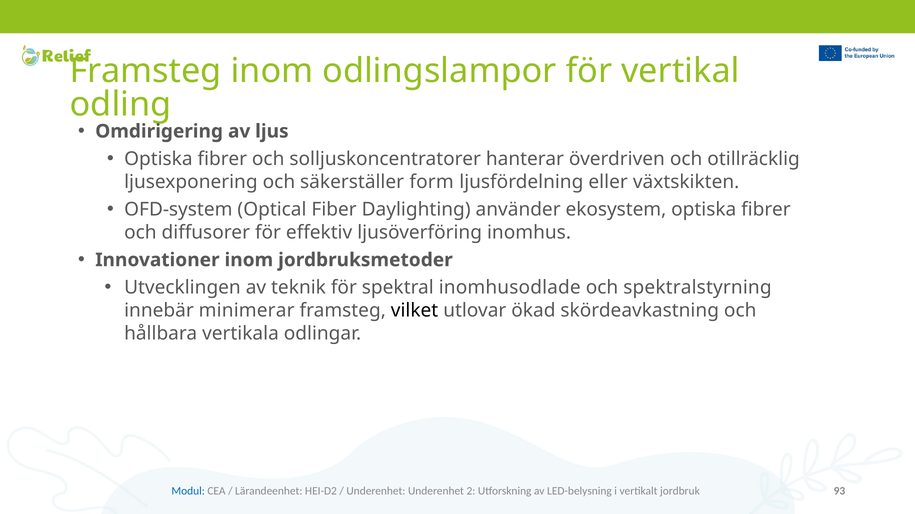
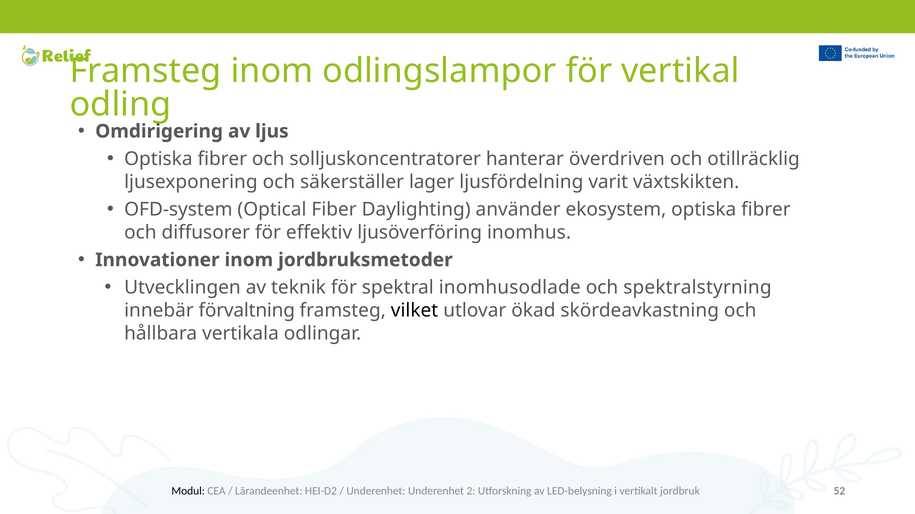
form: form -> lager
eller: eller -> varit
minimerar: minimerar -> förvaltning
Modul colour: blue -> black
93: 93 -> 52
